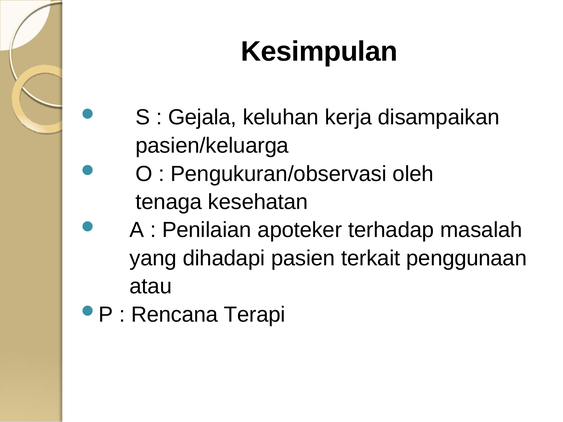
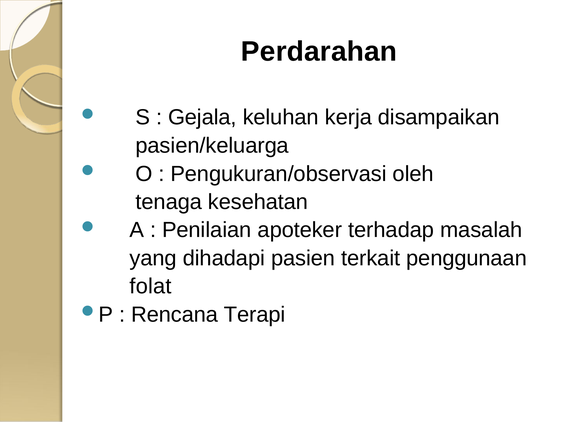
Kesimpulan: Kesimpulan -> Perdarahan
atau: atau -> folat
